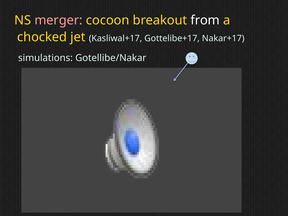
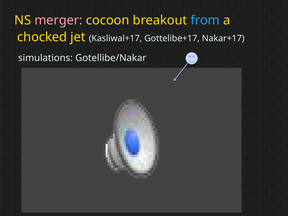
from colour: white -> light blue
